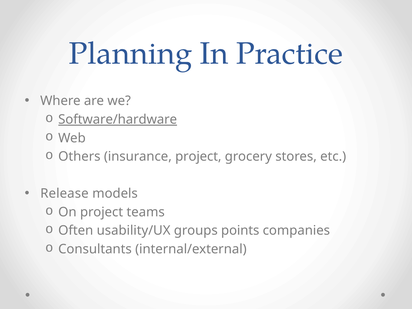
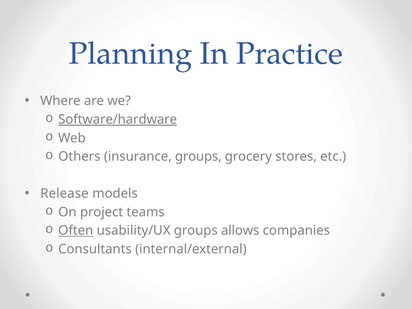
insurance project: project -> groups
Often underline: none -> present
points: points -> allows
